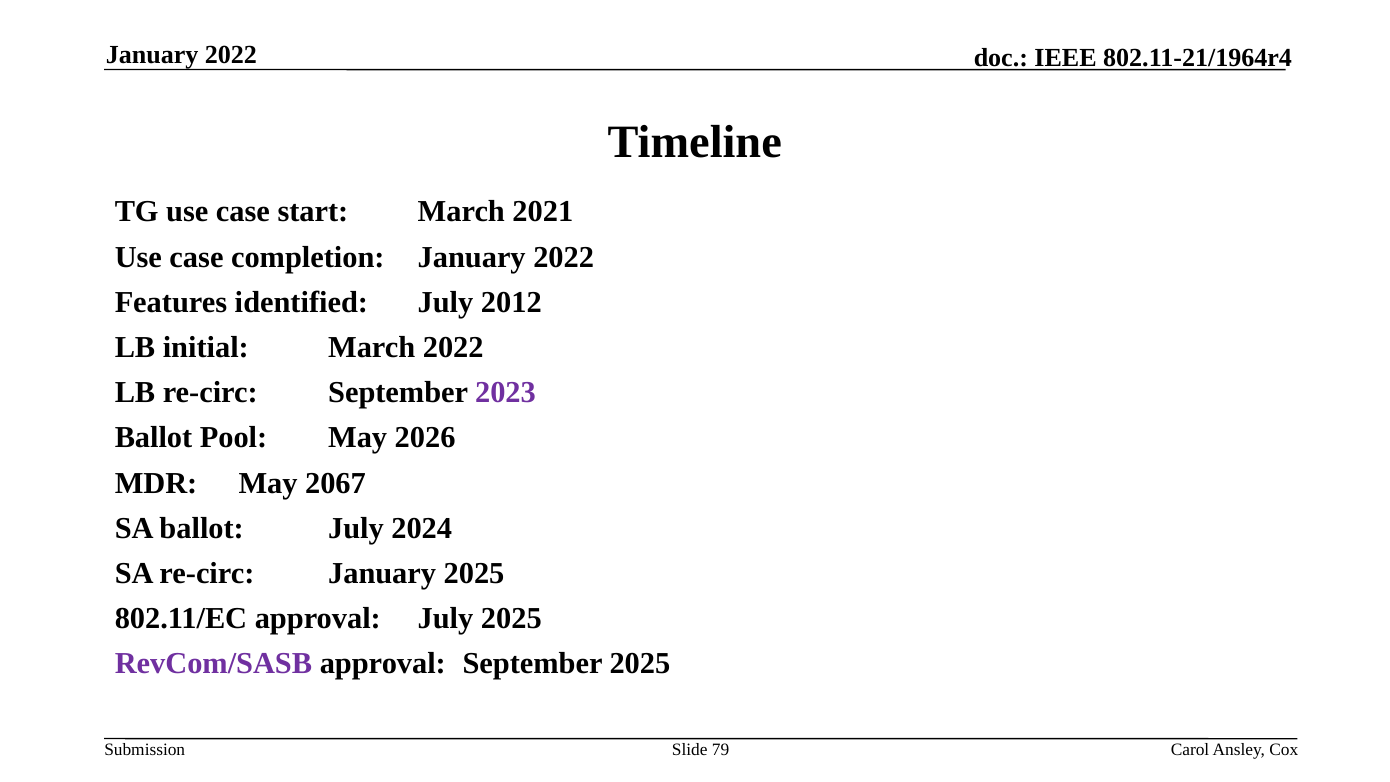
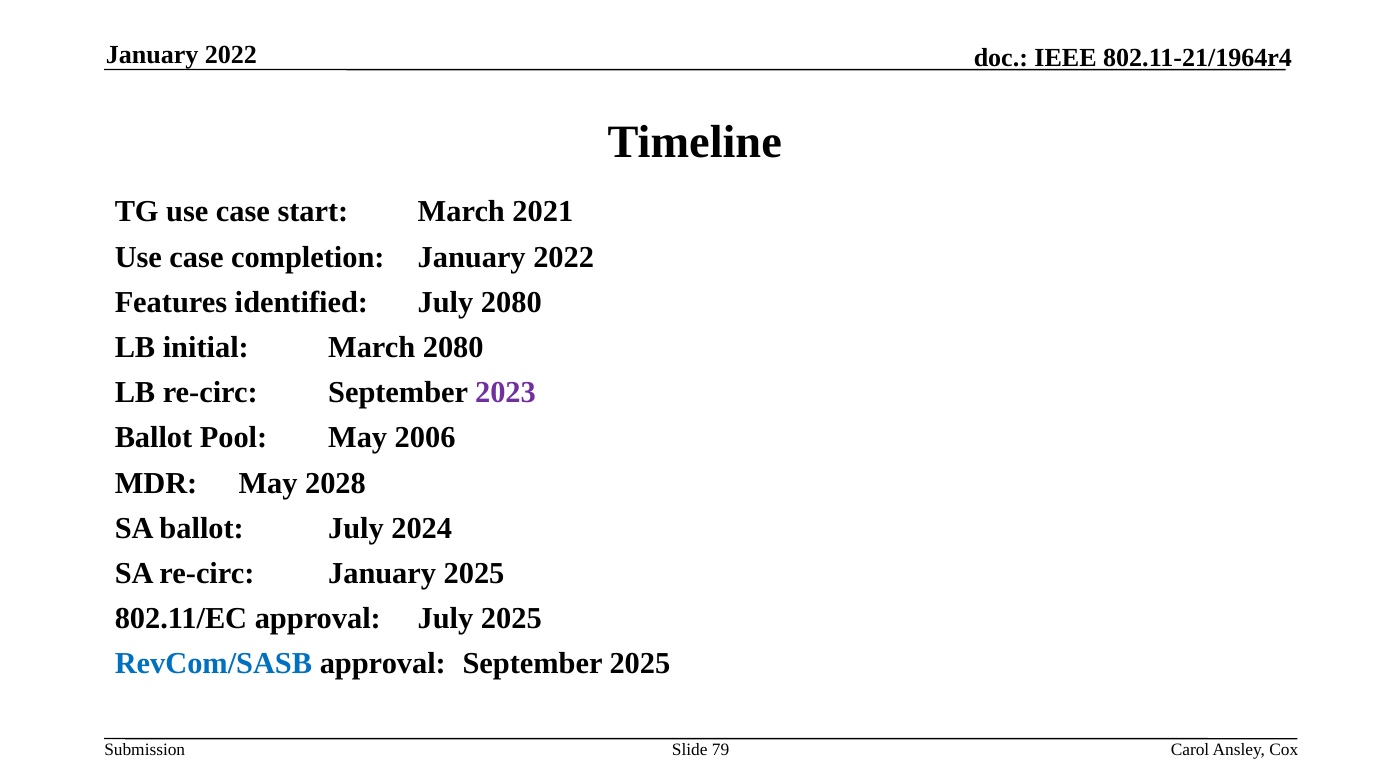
July 2012: 2012 -> 2080
March 2022: 2022 -> 2080
2026: 2026 -> 2006
2067: 2067 -> 2028
RevCom/SASB colour: purple -> blue
